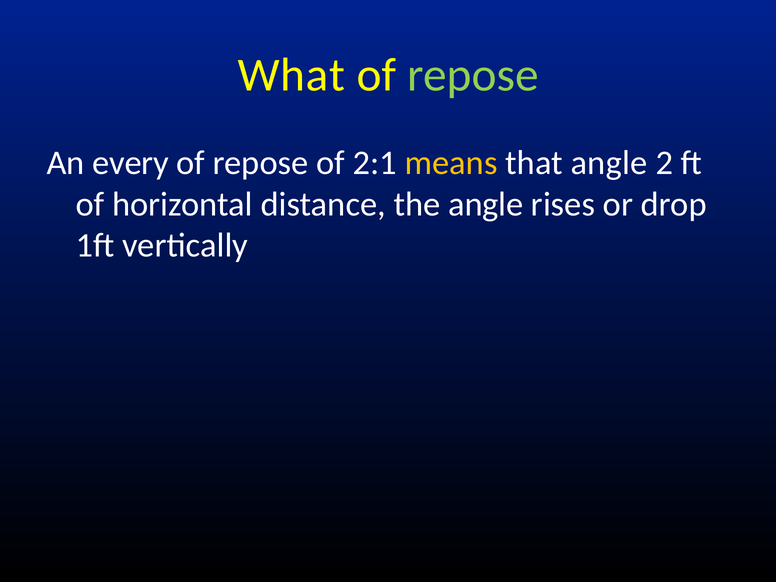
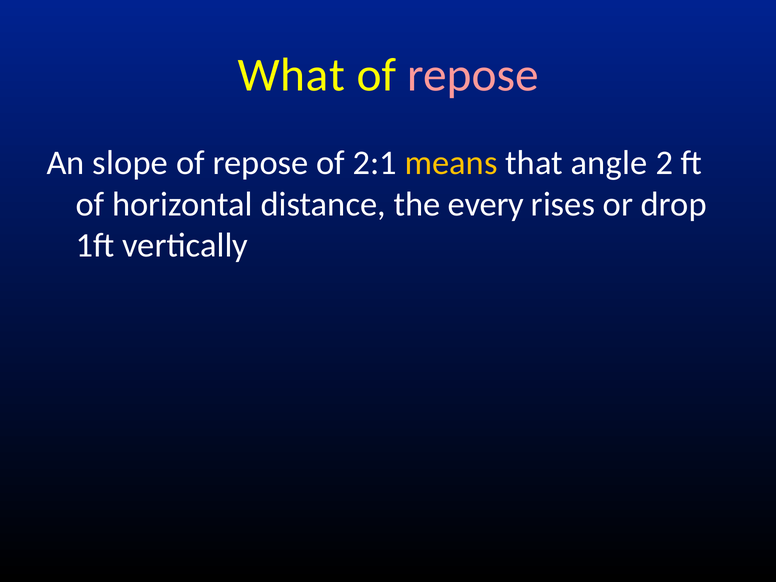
repose at (473, 75) colour: light green -> pink
every: every -> slope
the angle: angle -> every
